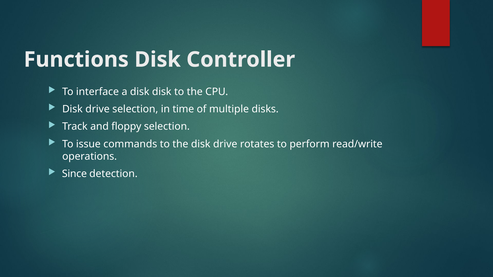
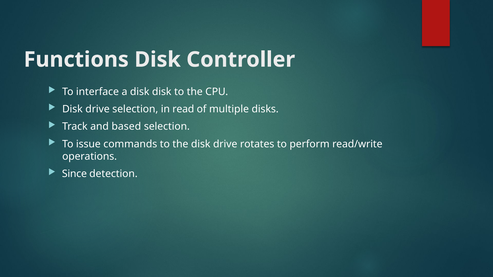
time: time -> read
floppy: floppy -> based
